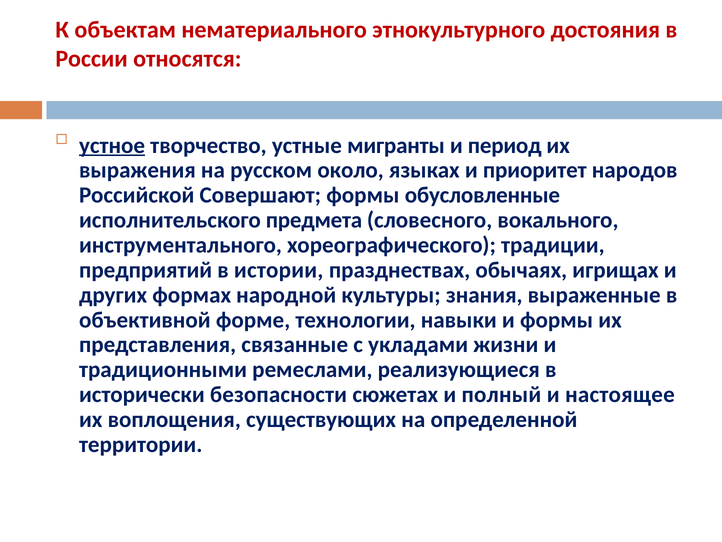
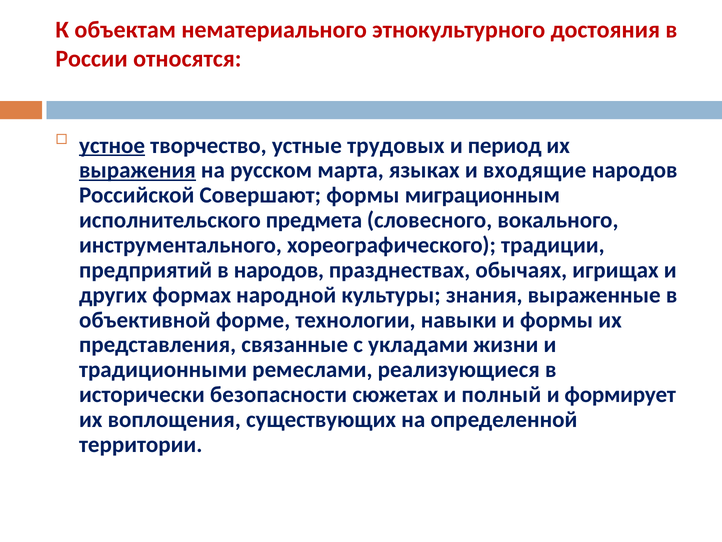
мигранты: мигранты -> трудовых
выражения underline: none -> present
около: около -> марта
приоритет: приоритет -> входящие
обусловленные: обусловленные -> миграционным
в истории: истории -> народов
настоящее: настоящее -> формирует
